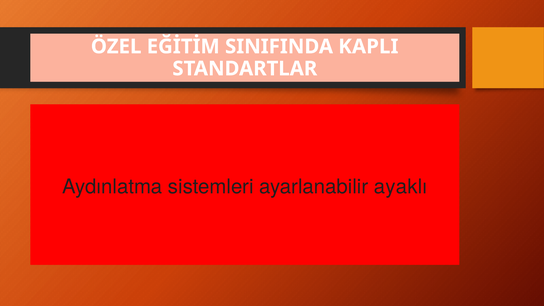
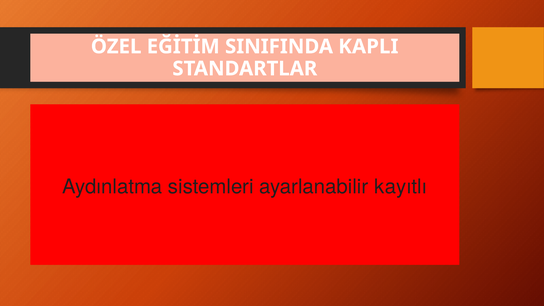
ayaklı: ayaklı -> kayıtlı
